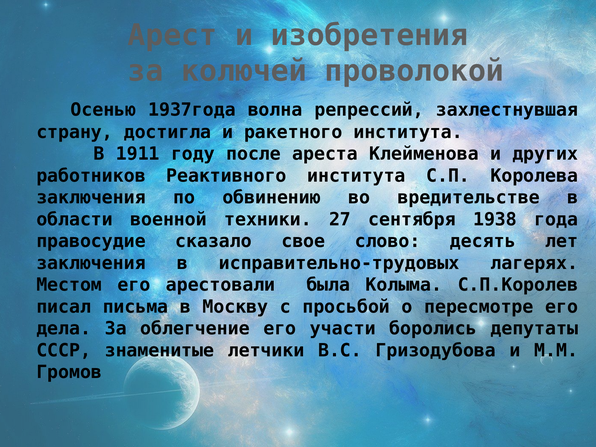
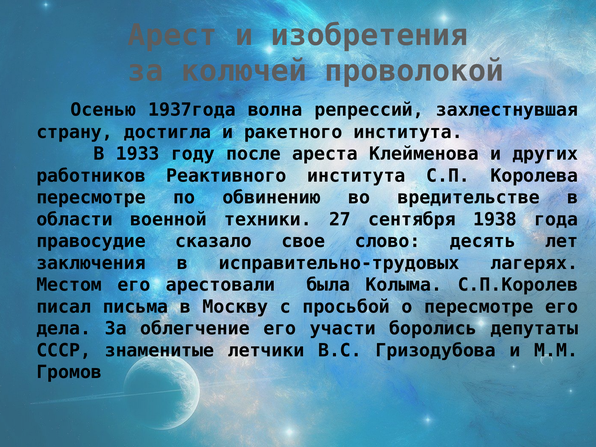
1911: 1911 -> 1933
заключения at (91, 198): заключения -> пересмотре
